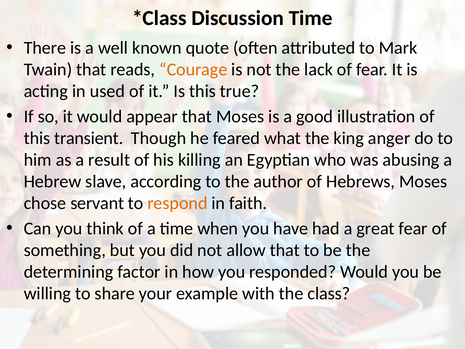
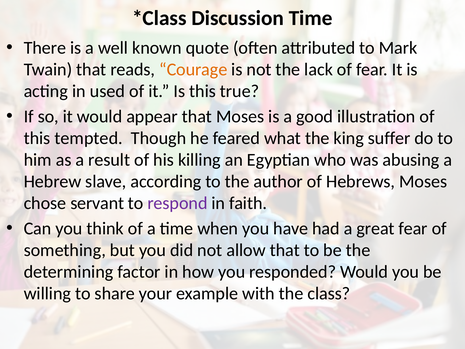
transient: transient -> tempted
anger: anger -> suffer
respond colour: orange -> purple
